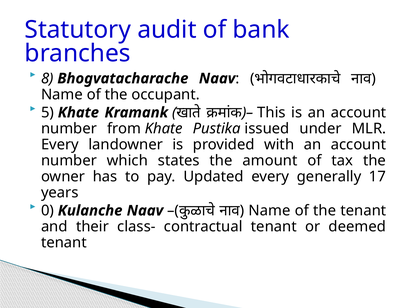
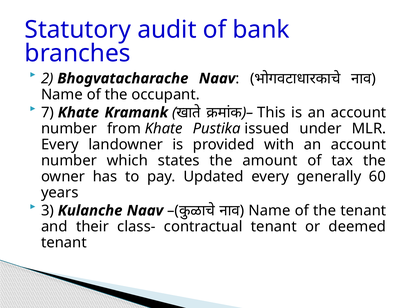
8: 8 -> 2
5: 5 -> 7
17: 17 -> 60
0: 0 -> 3
